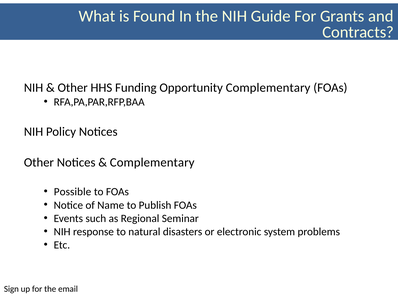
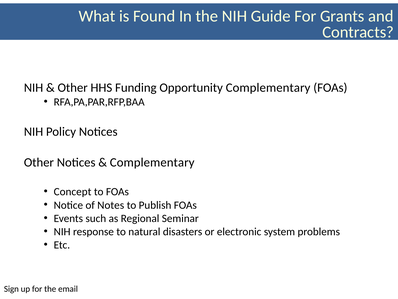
Possible: Possible -> Concept
Name: Name -> Notes
